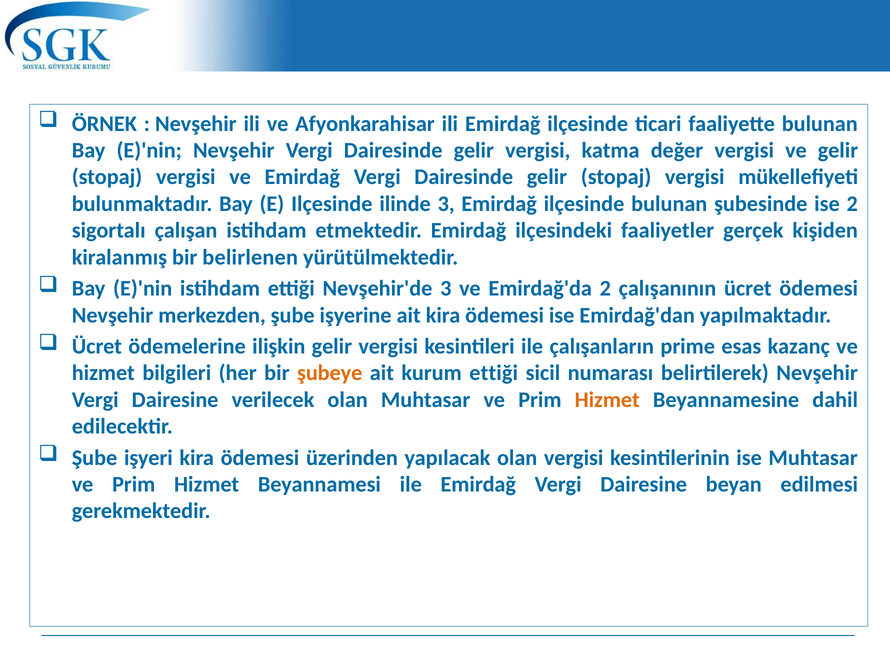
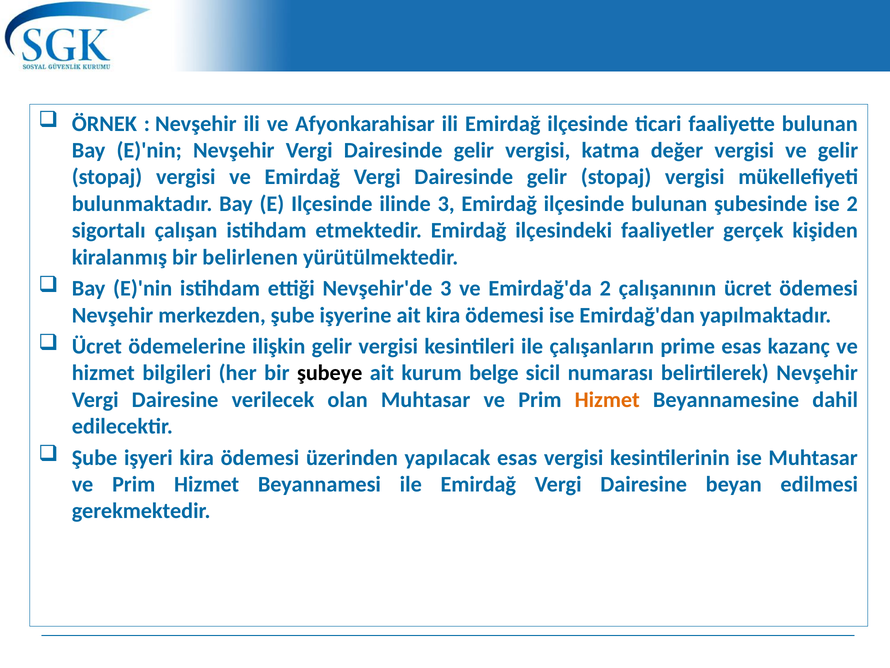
şubeye colour: orange -> black
kurum ettiği: ettiği -> belge
yapılacak olan: olan -> esas
